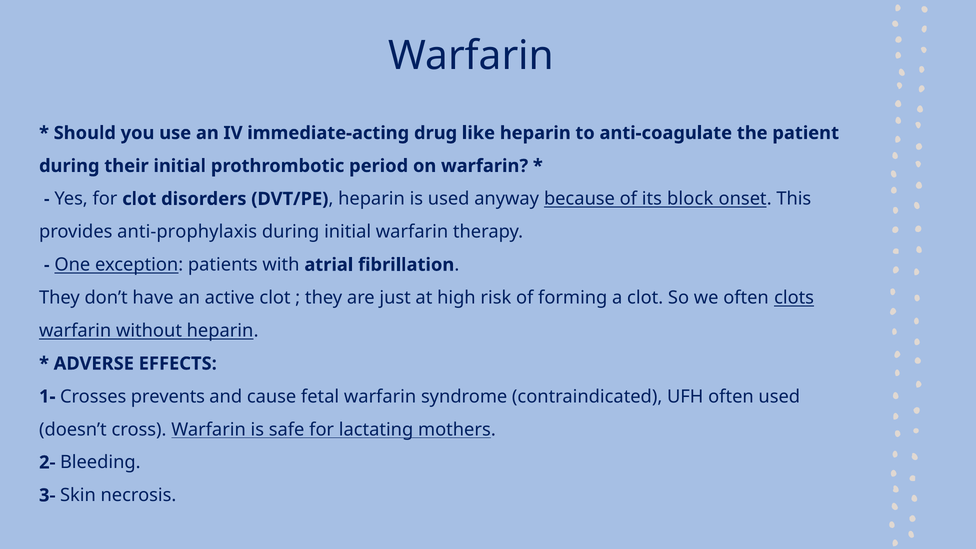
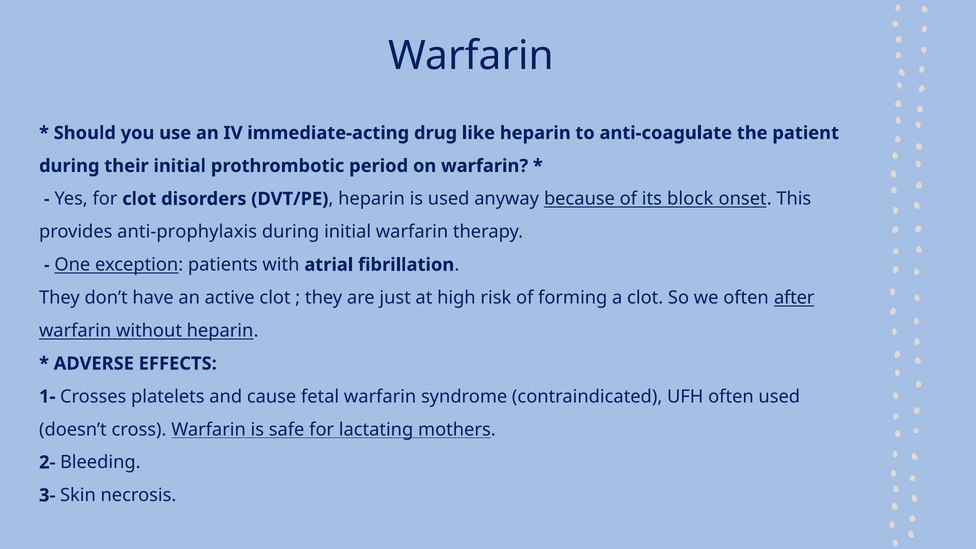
clots: clots -> after
prevents: prevents -> platelets
